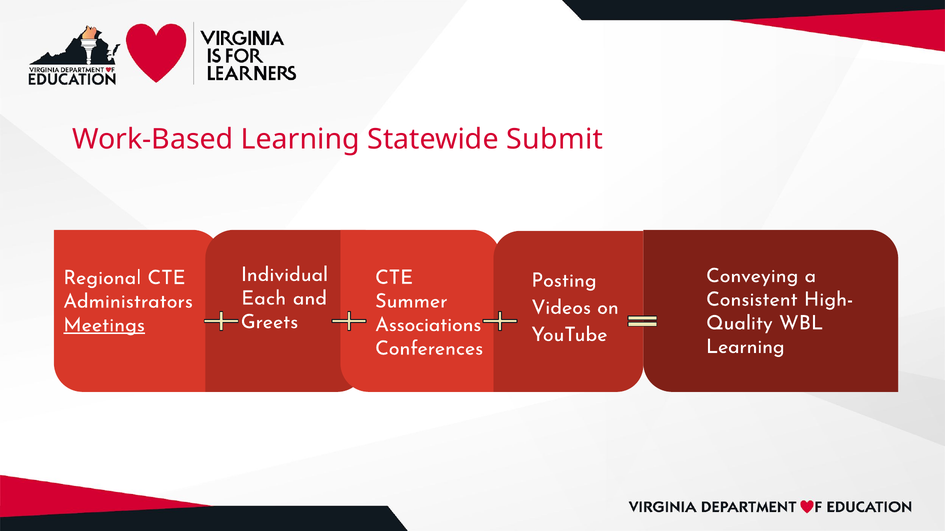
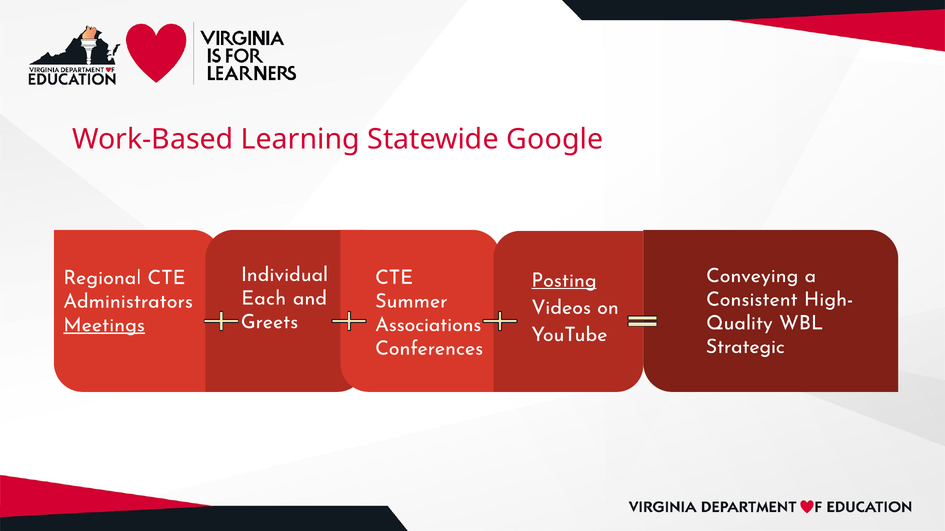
Submit: Submit -> Google
Posting underline: none -> present
Learning at (745, 347): Learning -> Strategic
